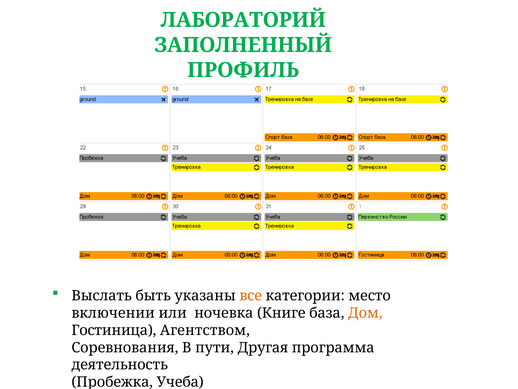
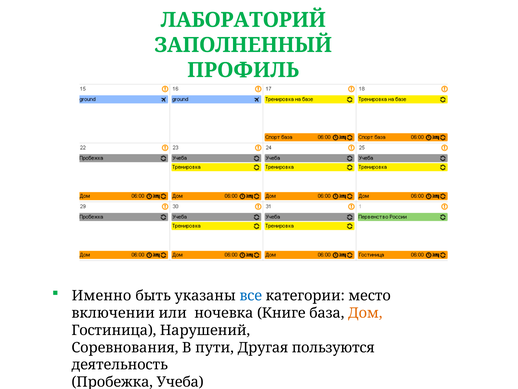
Выслать: Выслать -> Именно
все colour: orange -> blue
Агентством: Агентством -> Нарушений
программа: программа -> пользуются
